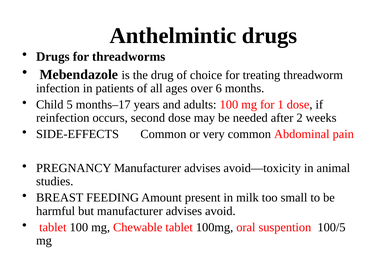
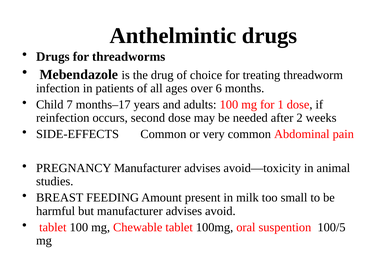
5: 5 -> 7
